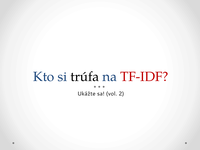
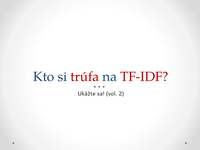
trúfa colour: black -> red
